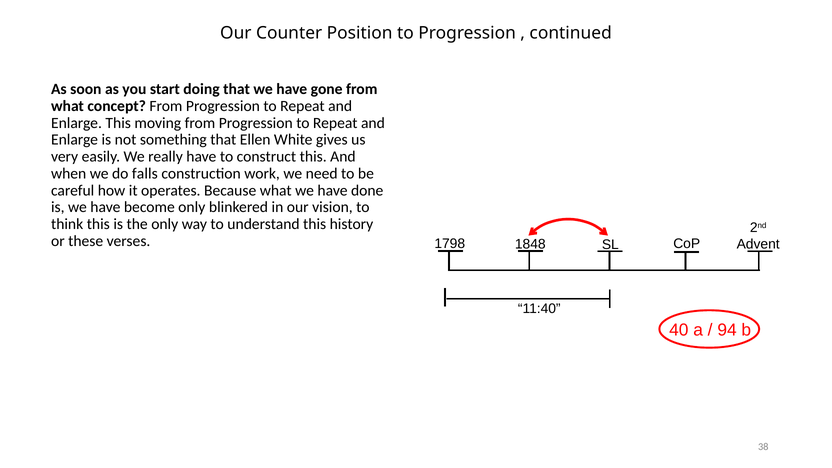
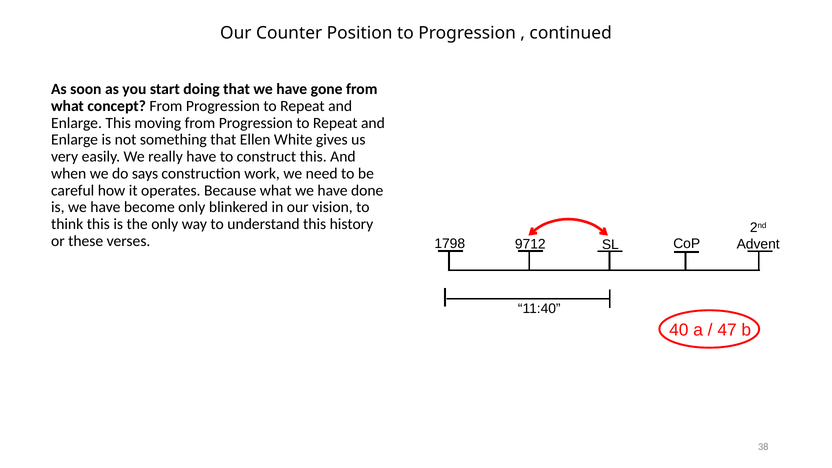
falls: falls -> says
1848: 1848 -> 9712
94: 94 -> 47
